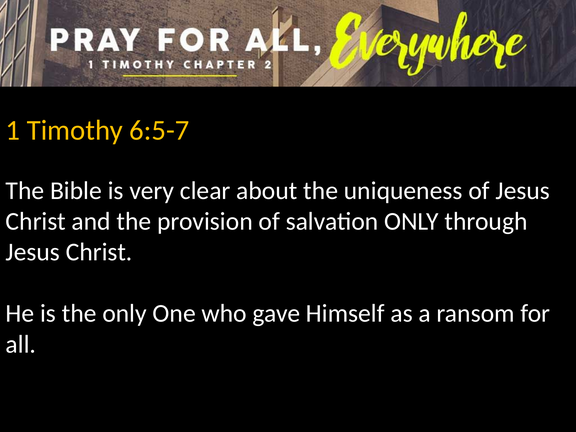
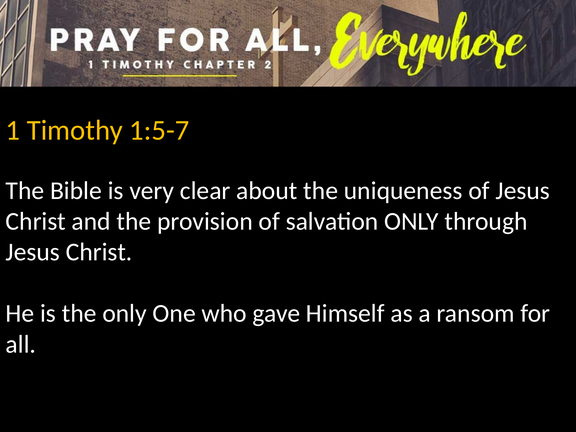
6:5-7: 6:5-7 -> 1:5-7
